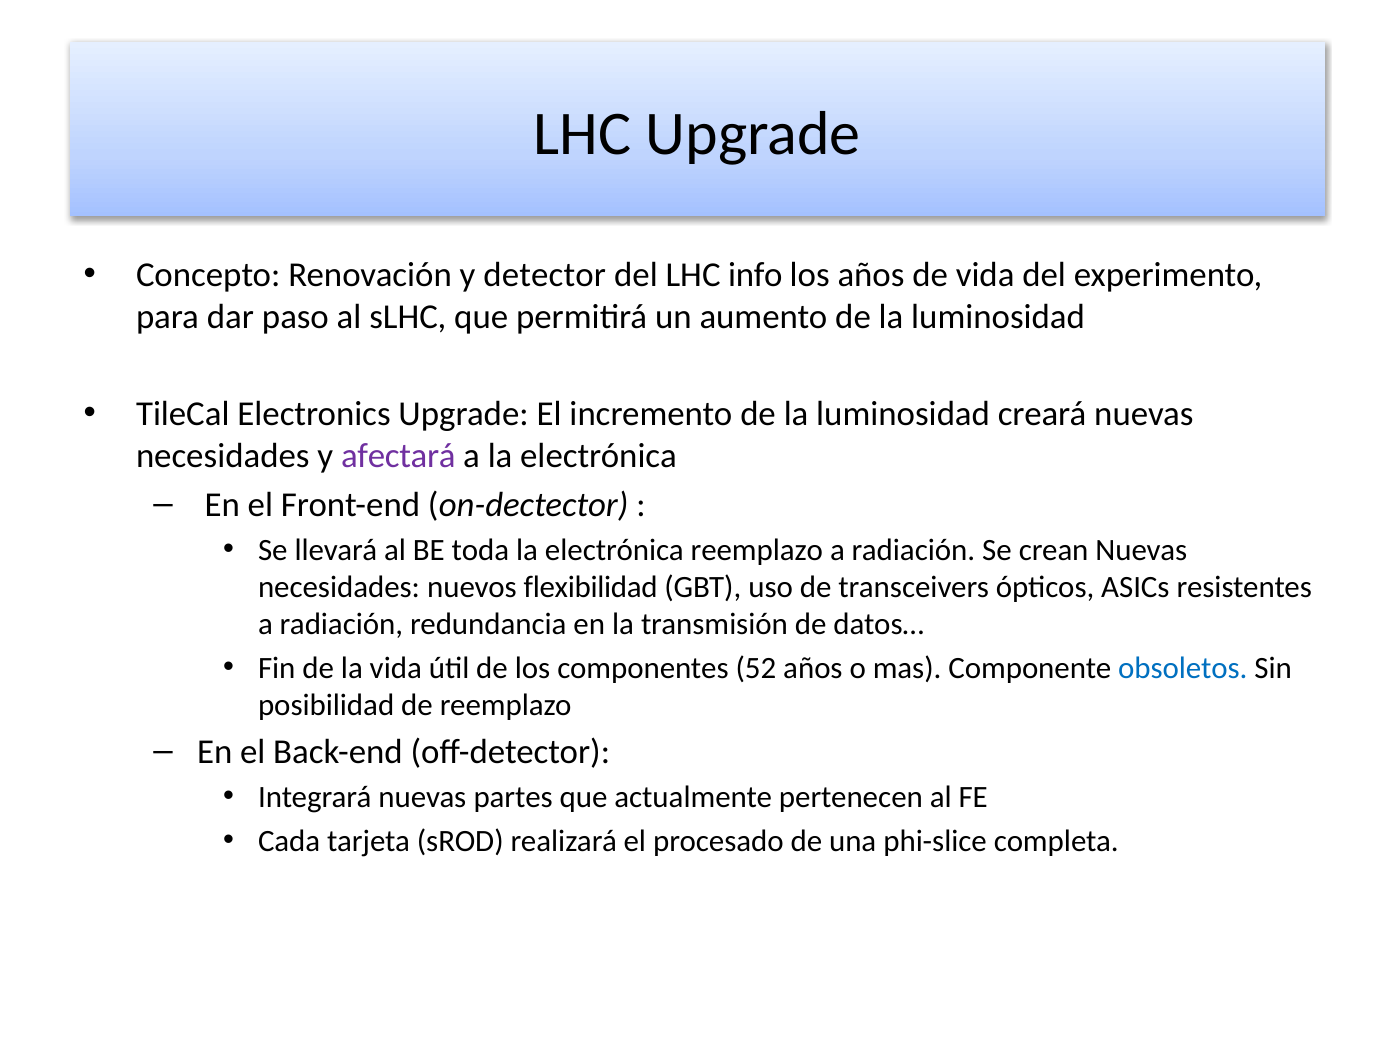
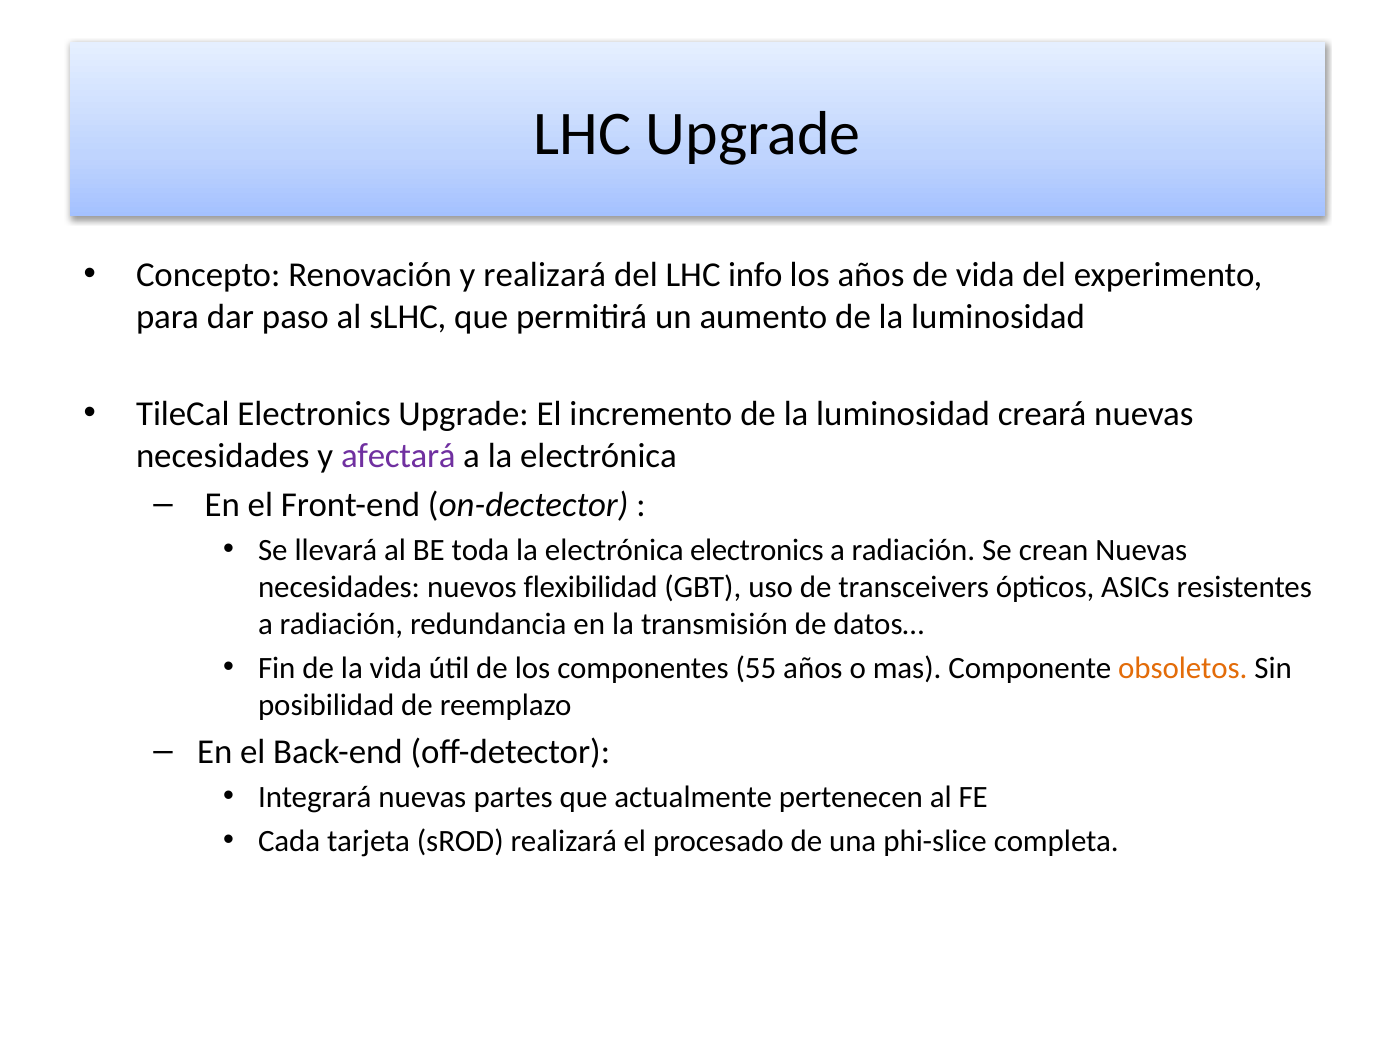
y detector: detector -> realizará
electrónica reemplazo: reemplazo -> electronics
52: 52 -> 55
obsoletos colour: blue -> orange
